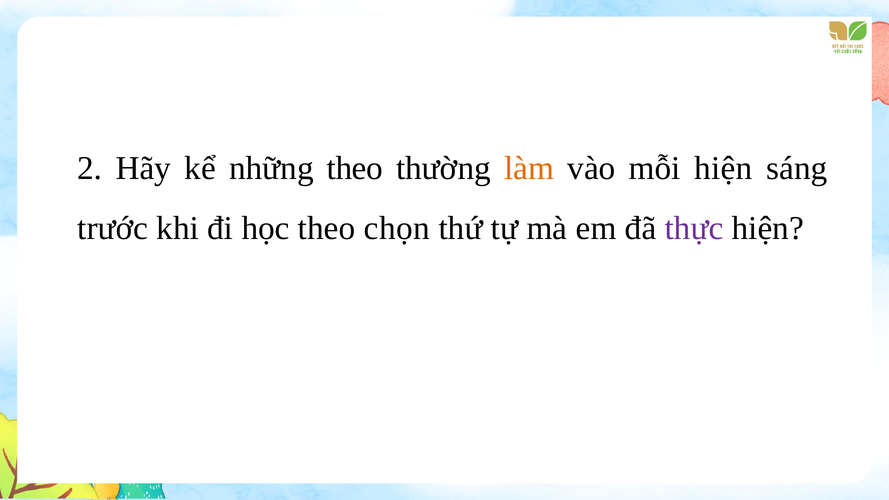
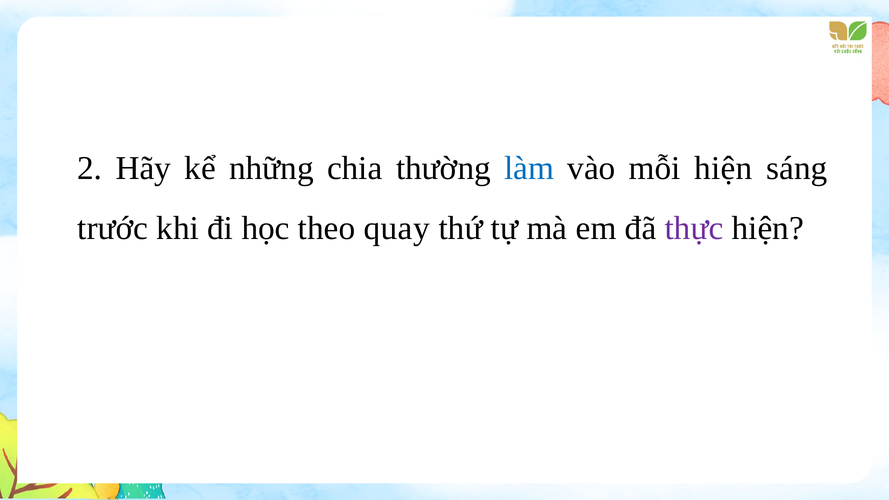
những theo: theo -> chia
làm colour: orange -> blue
chọn: chọn -> quay
